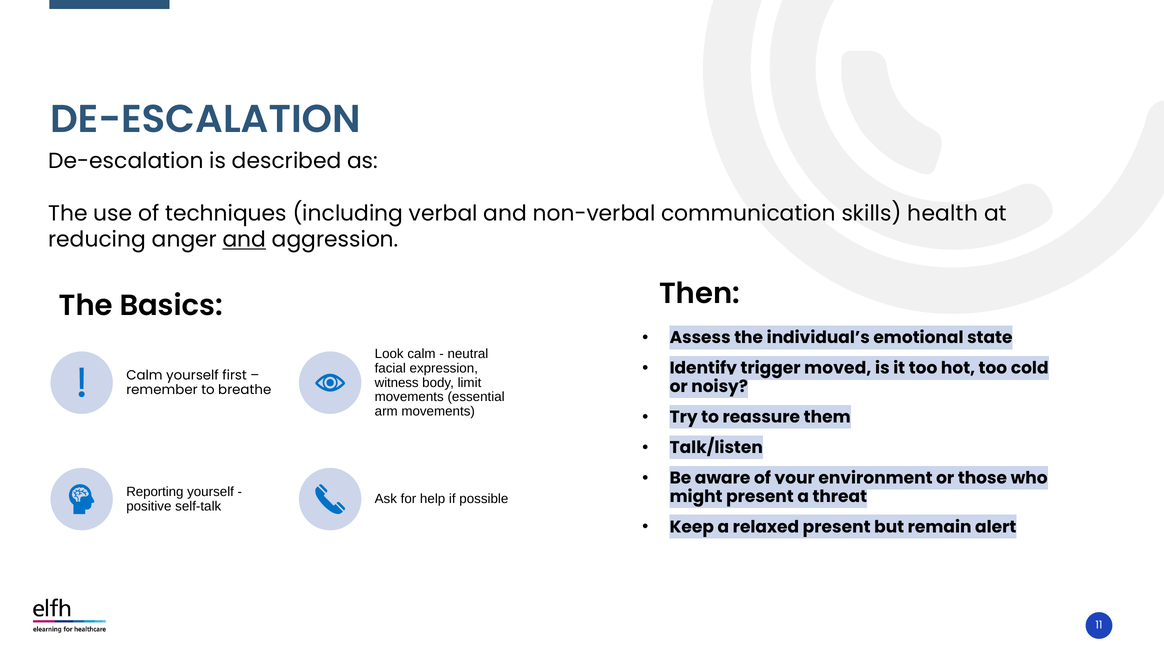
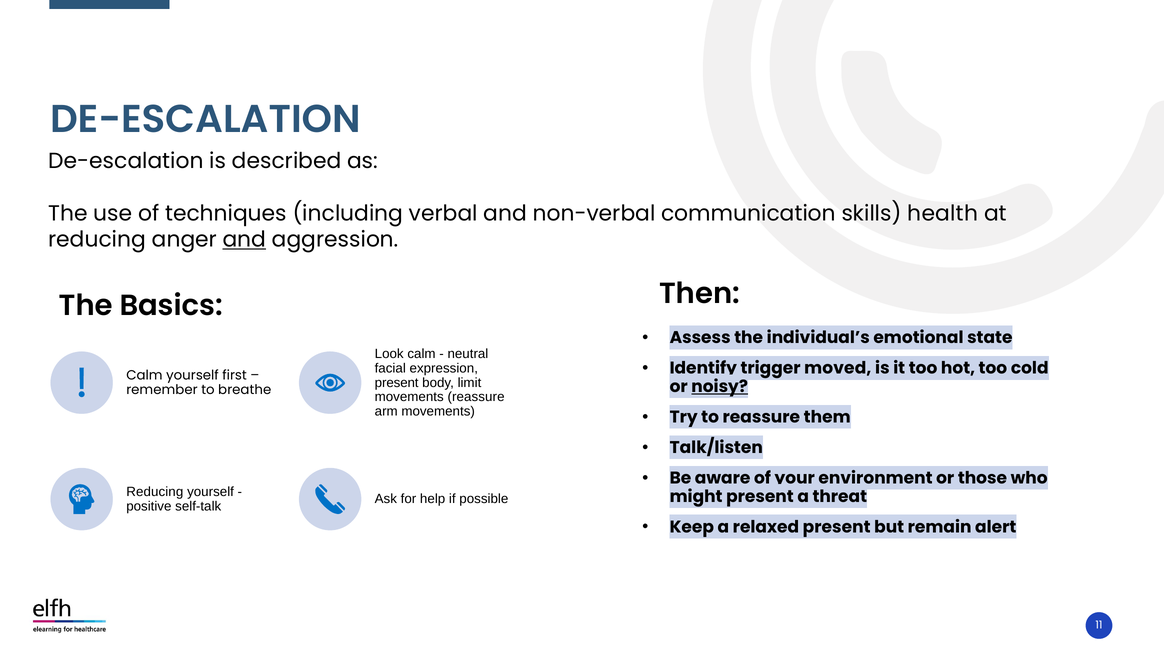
witness at (397, 382): witness -> present
noisy underline: none -> present
essential at (476, 397): essential -> reassure
Reporting at (155, 492): Reporting -> Reducing
